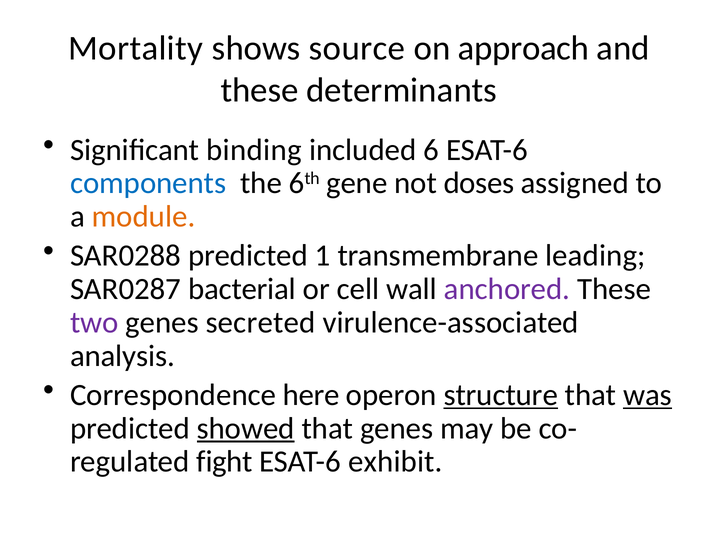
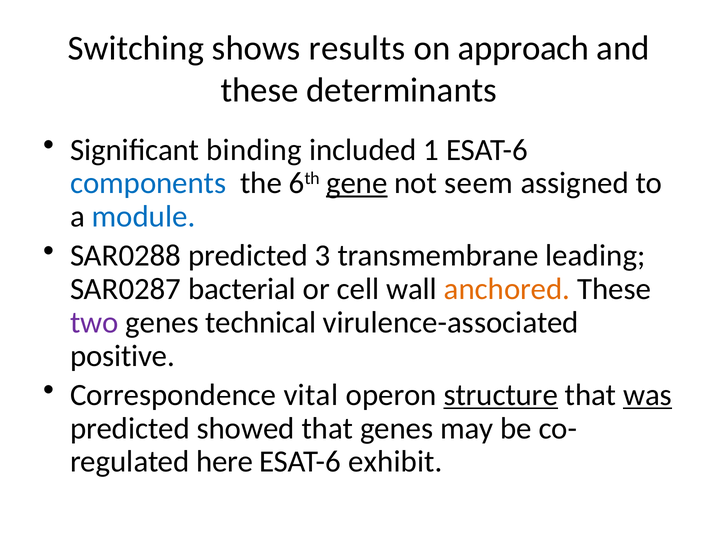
Mortality: Mortality -> Switching
source: source -> results
6: 6 -> 1
gene underline: none -> present
doses: doses -> seem
module colour: orange -> blue
1: 1 -> 3
anchored colour: purple -> orange
secreted: secreted -> technical
analysis: analysis -> positive
here: here -> vital
showed underline: present -> none
fight: fight -> here
